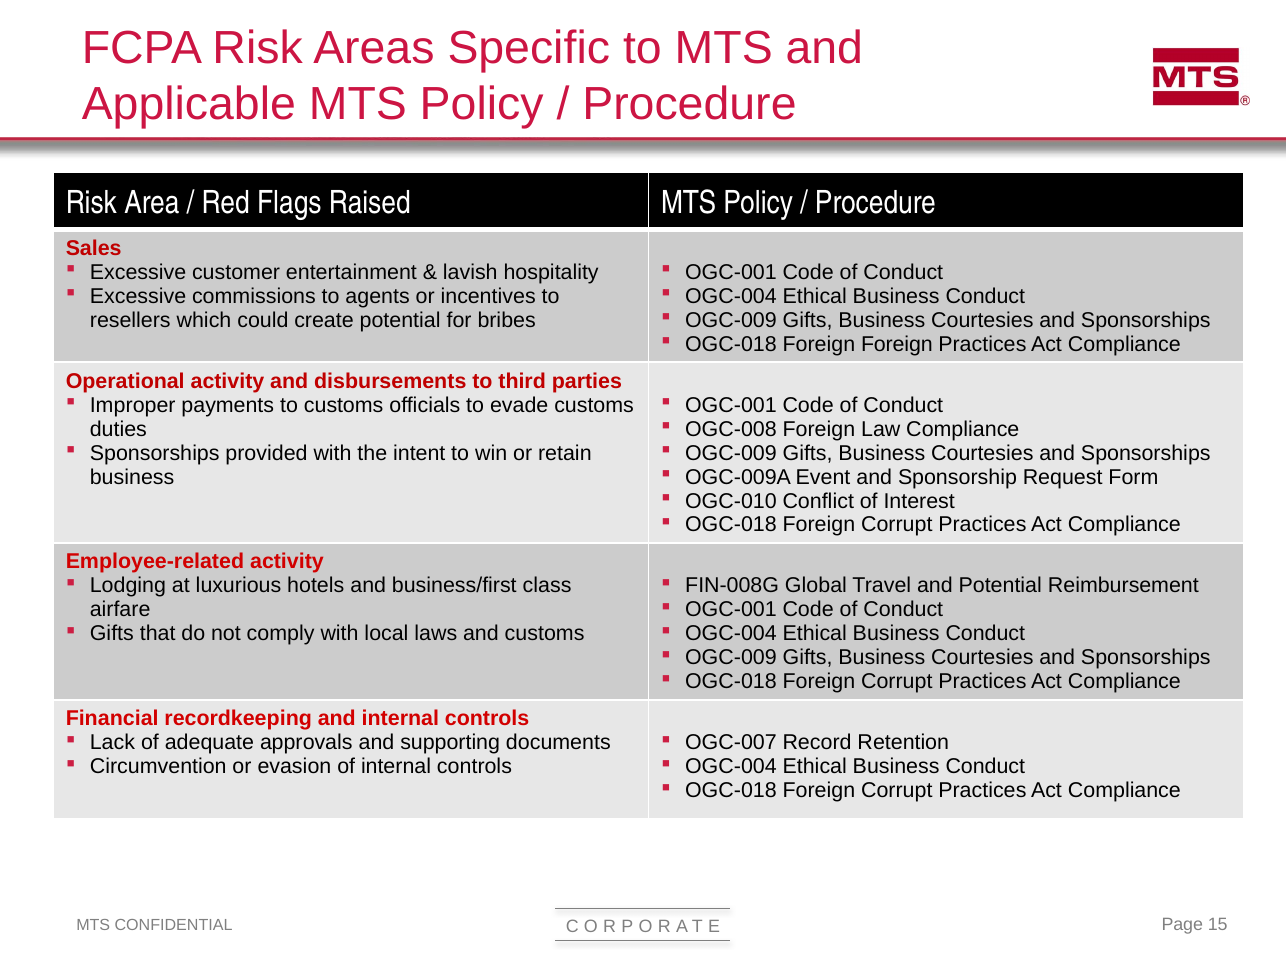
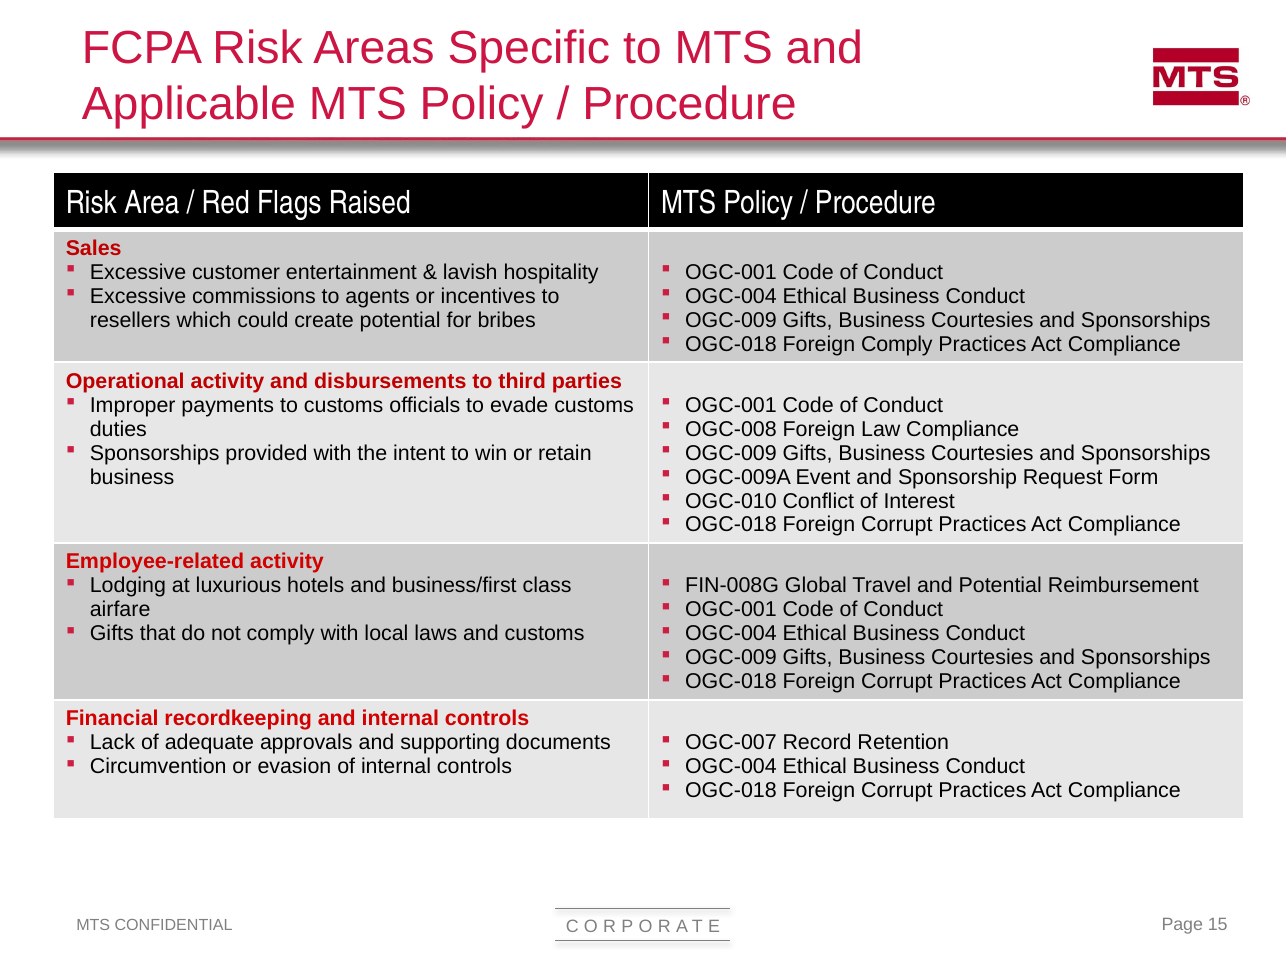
Foreign Foreign: Foreign -> Comply
